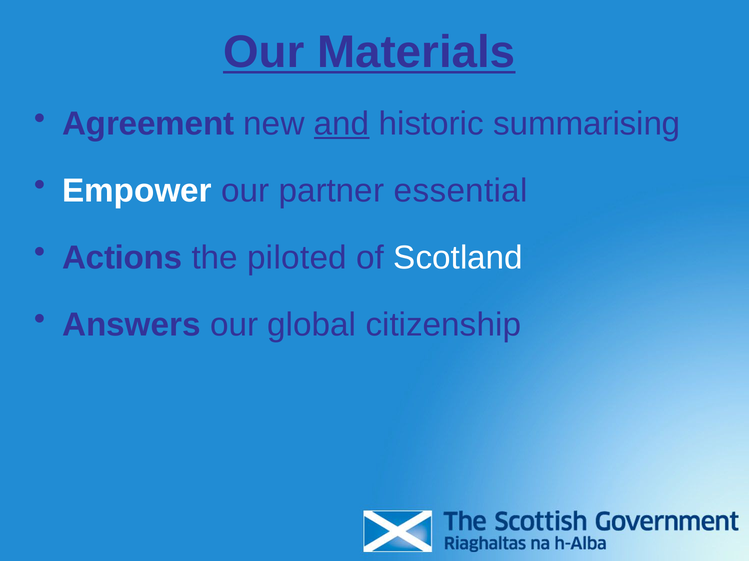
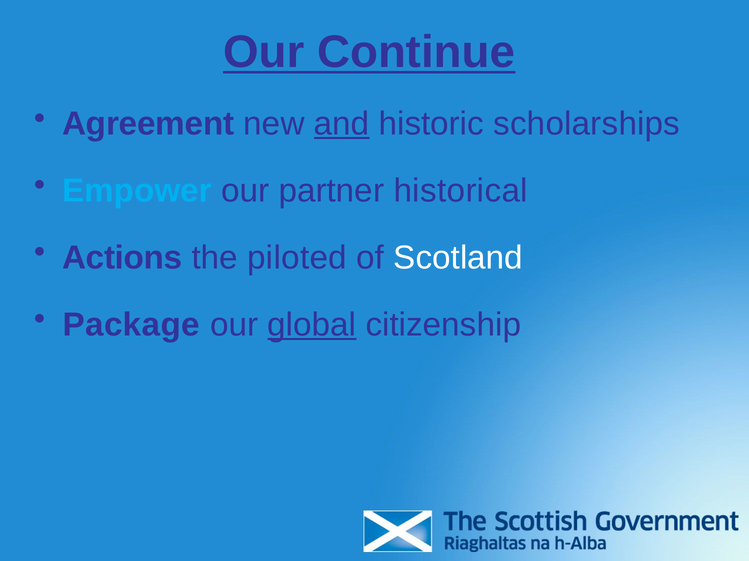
Materials: Materials -> Continue
summarising: summarising -> scholarships
Empower colour: white -> light blue
essential: essential -> historical
Answers: Answers -> Package
global underline: none -> present
